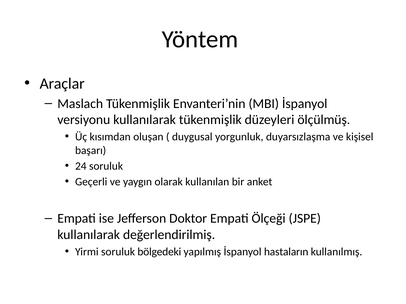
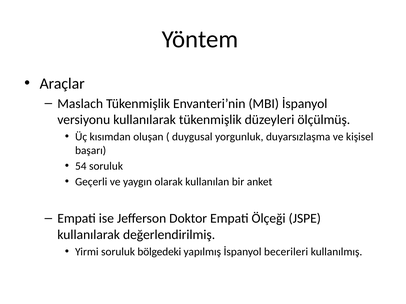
24: 24 -> 54
hastaların: hastaların -> becerileri
